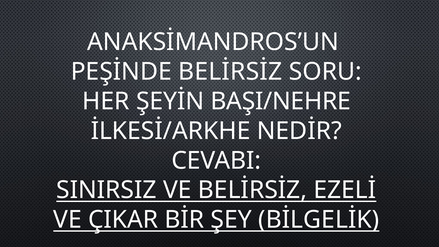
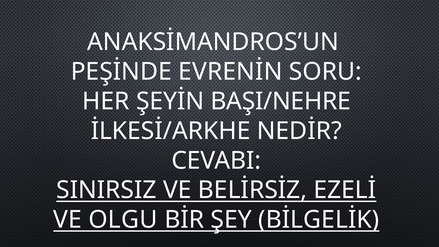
PEŞİNDE BELİRSİZ: BELİRSİZ -> EVRENİN
ÇIKAR: ÇIKAR -> OLGU
